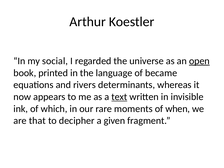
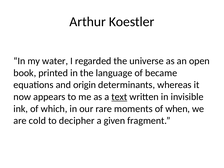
social: social -> water
open underline: present -> none
rivers: rivers -> origin
that: that -> cold
